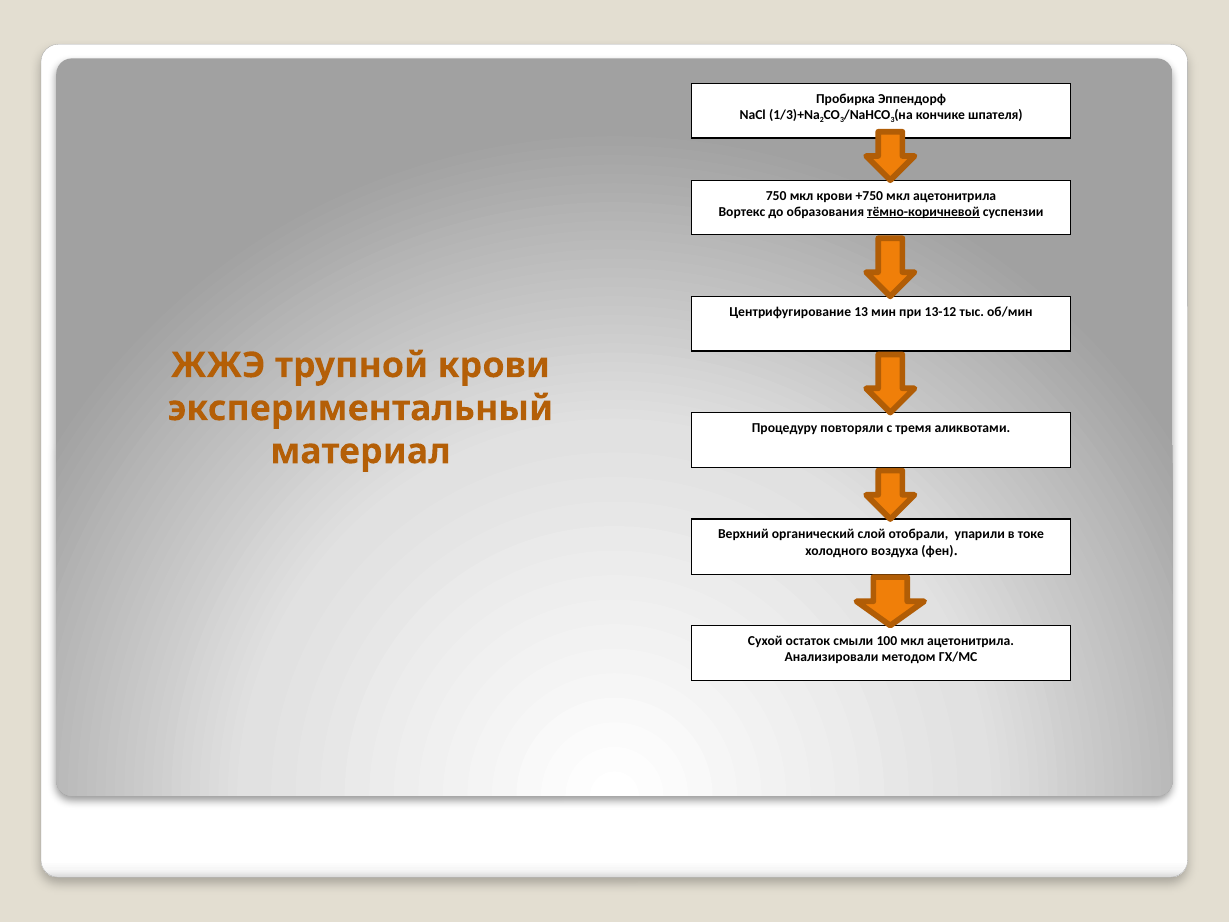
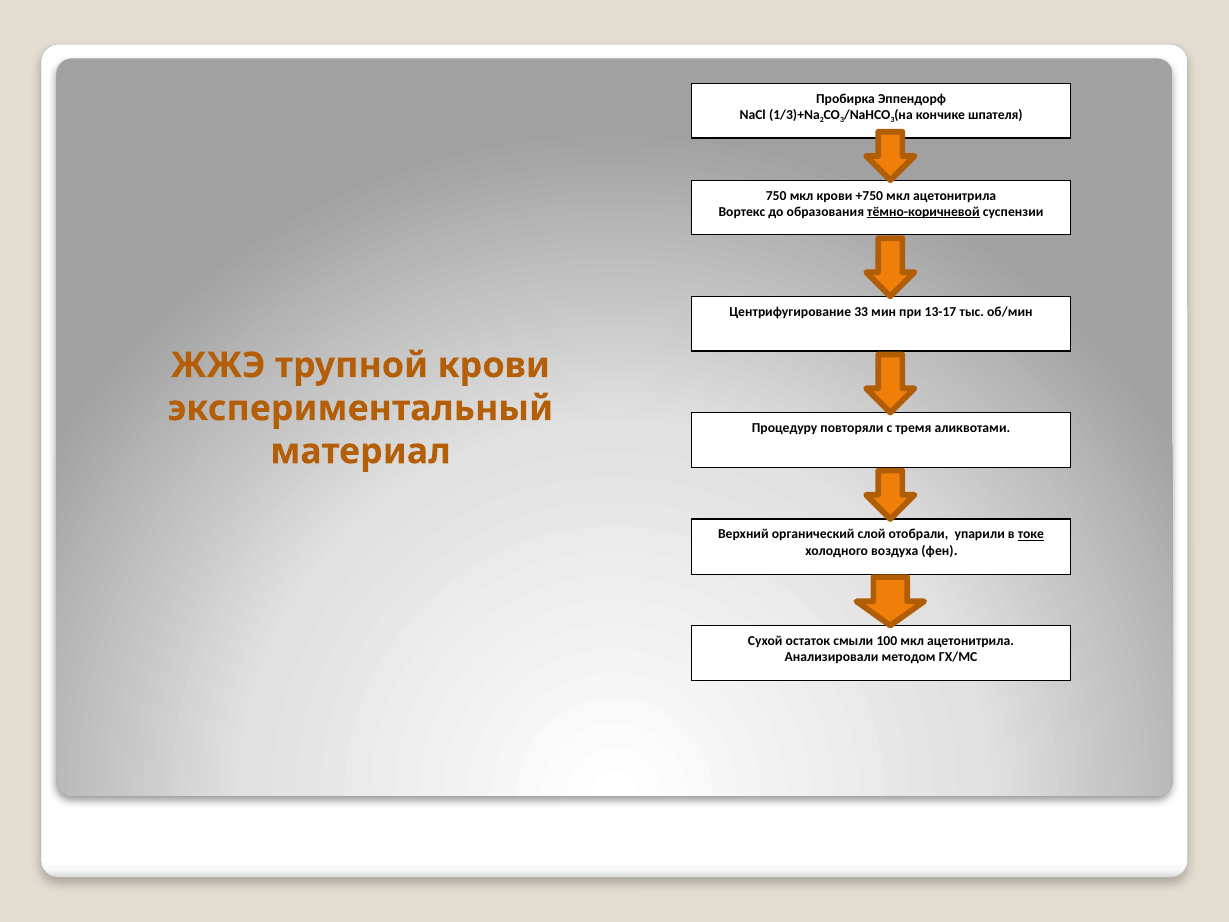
13: 13 -> 33
13-12: 13-12 -> 13-17
токе underline: none -> present
